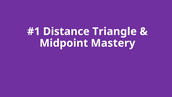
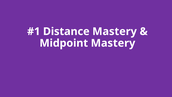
Distance Triangle: Triangle -> Mastery
